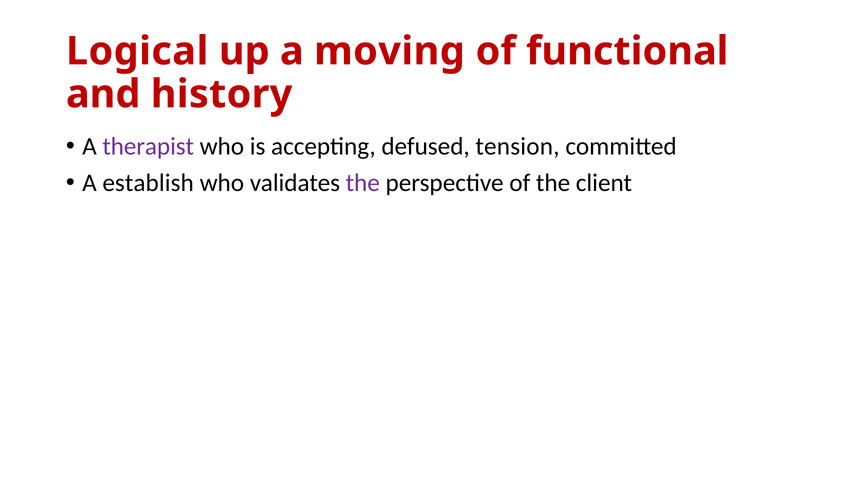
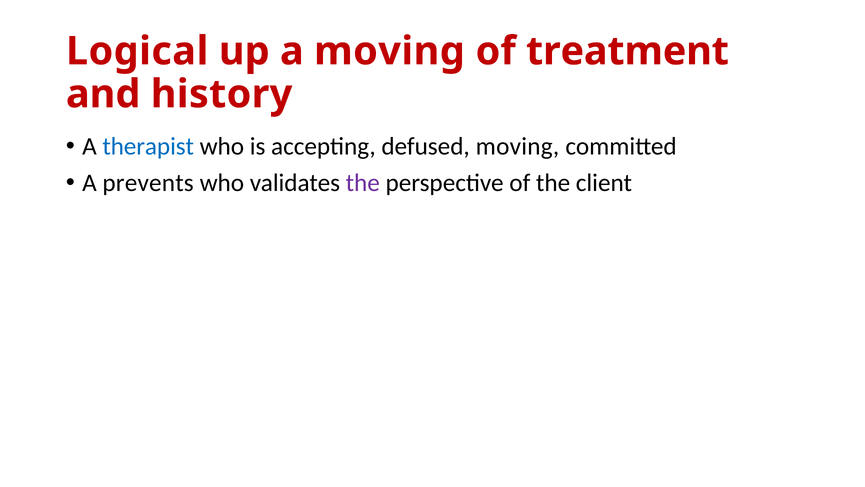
functional: functional -> treatment
therapist colour: purple -> blue
defused tension: tension -> moving
establish: establish -> prevents
